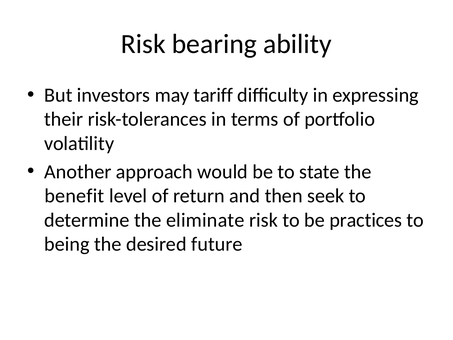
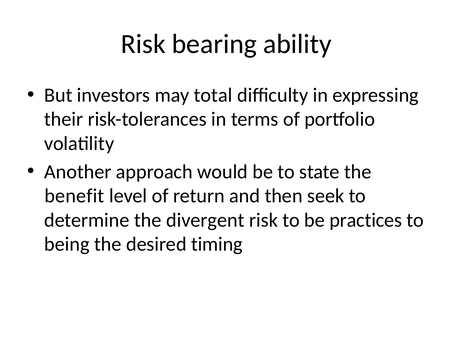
tariff: tariff -> total
eliminate: eliminate -> divergent
future: future -> timing
